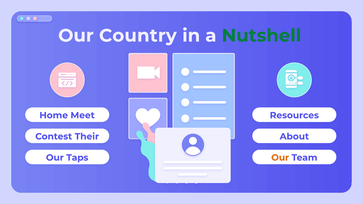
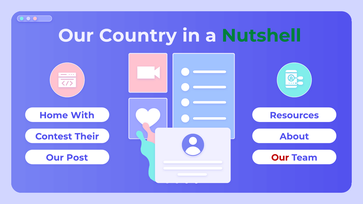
Meet: Meet -> With
Our at (280, 158) colour: orange -> red
Taps: Taps -> Post
